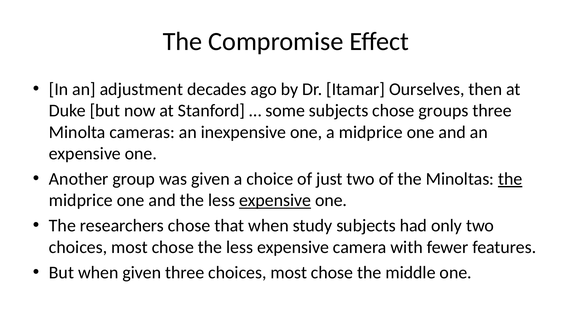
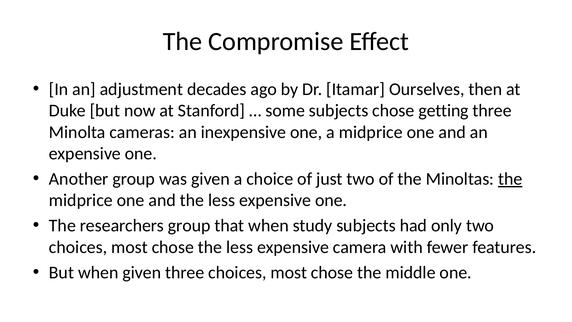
groups: groups -> getting
expensive at (275, 200) underline: present -> none
researchers chose: chose -> group
